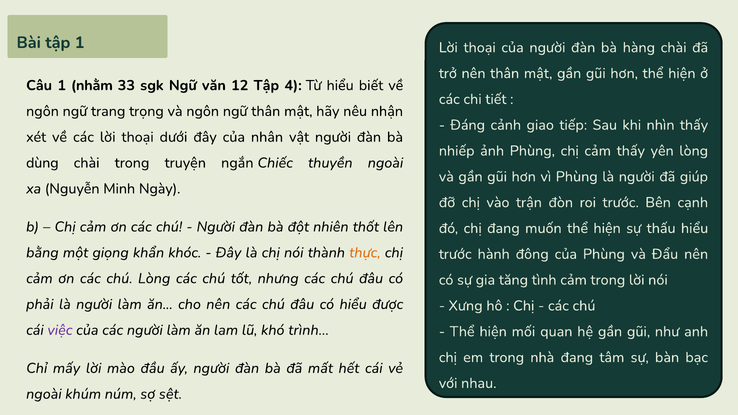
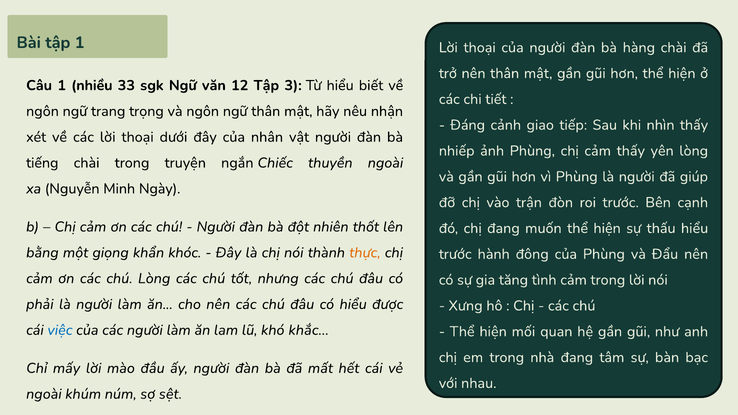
nhằm: nhằm -> nhiều
4: 4 -> 3
dùng: dùng -> tiếng
việc colour: purple -> blue
trình: trình -> khắc
